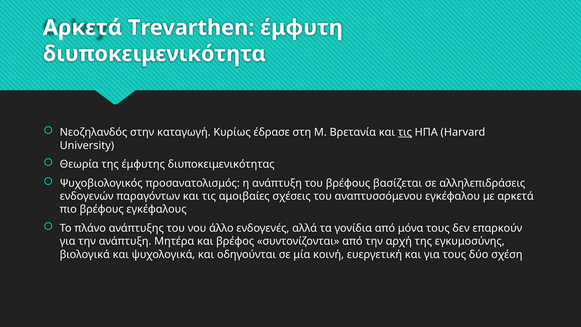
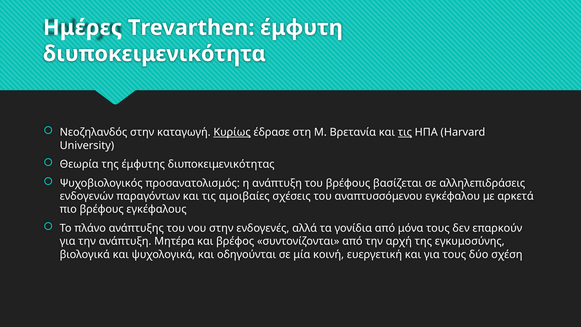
Αρκετά at (83, 28): Αρκετά -> Ημέρες
Κυρίως underline: none -> present
νου άλλο: άλλο -> στην
